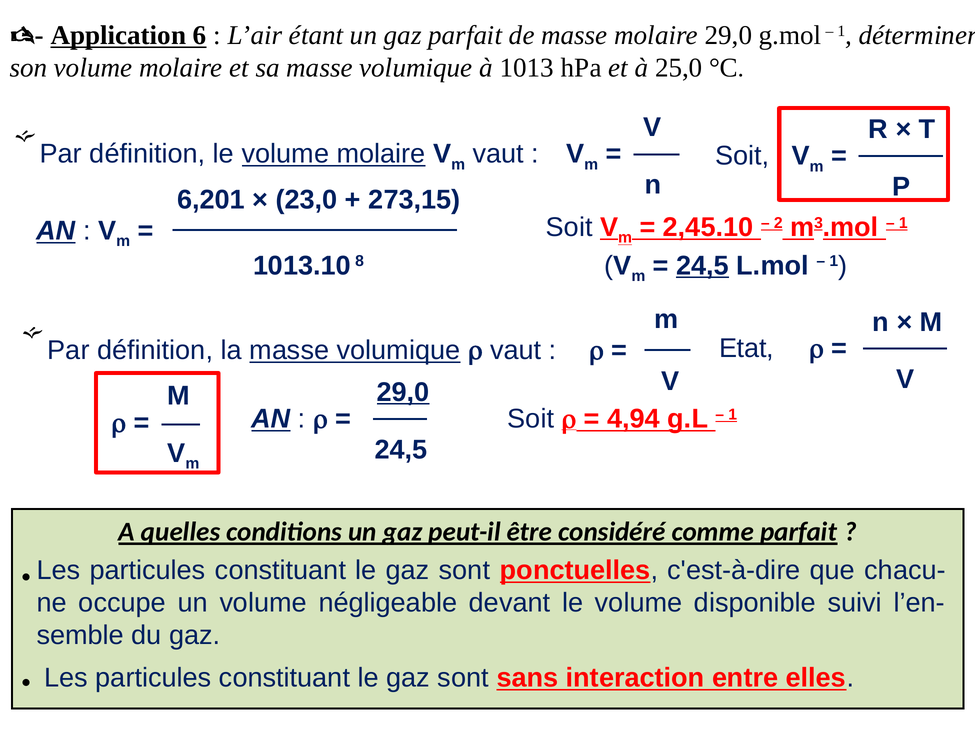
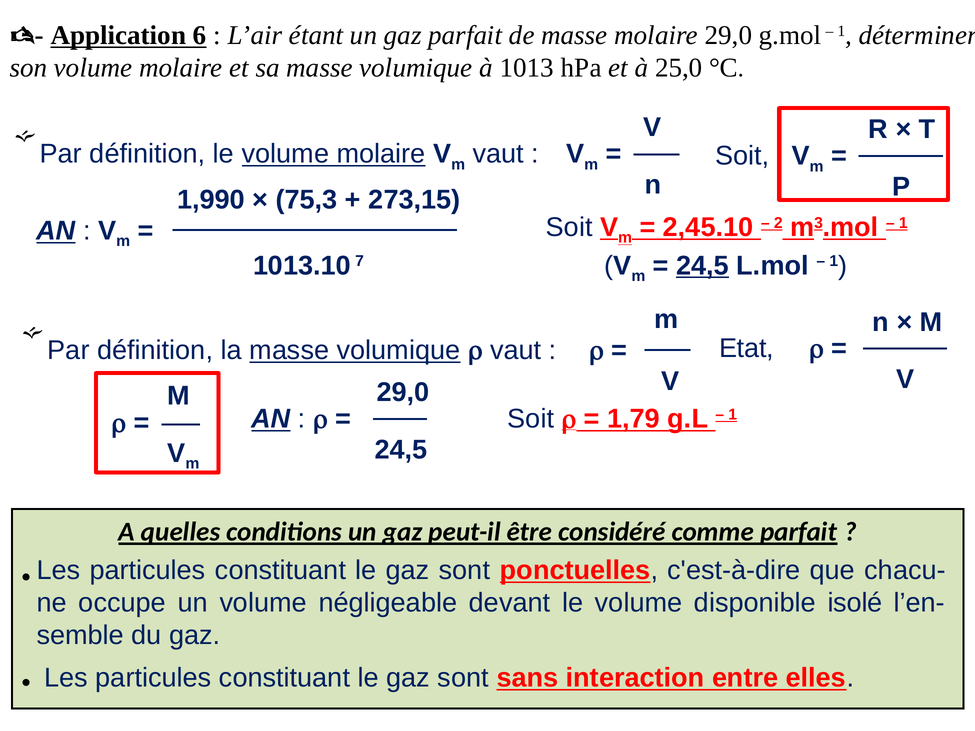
6,201: 6,201 -> 1,990
23,0: 23,0 -> 75,3
8: 8 -> 7
29,0 at (403, 392) underline: present -> none
4,94: 4,94 -> 1,79
suivi: suivi -> isolé
